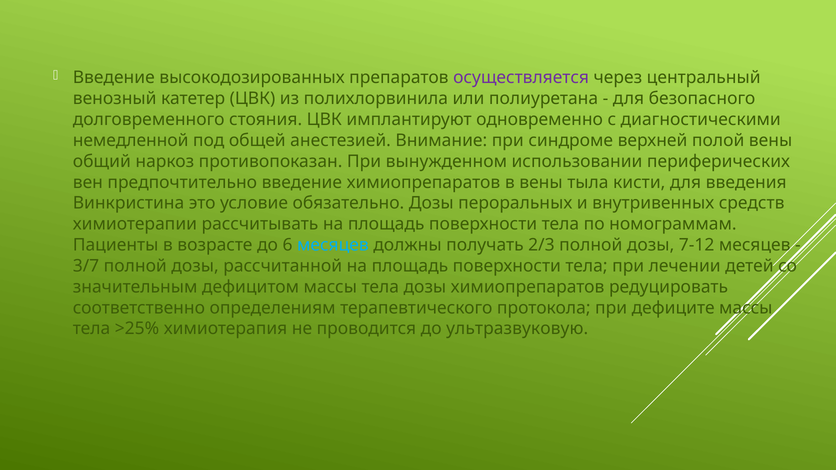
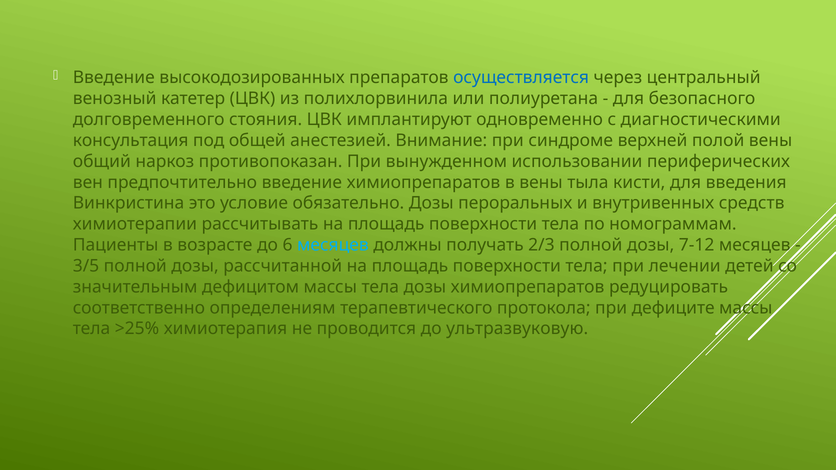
осуществляется colour: purple -> blue
немедленной: немедленной -> консультация
3/7: 3/7 -> 3/5
